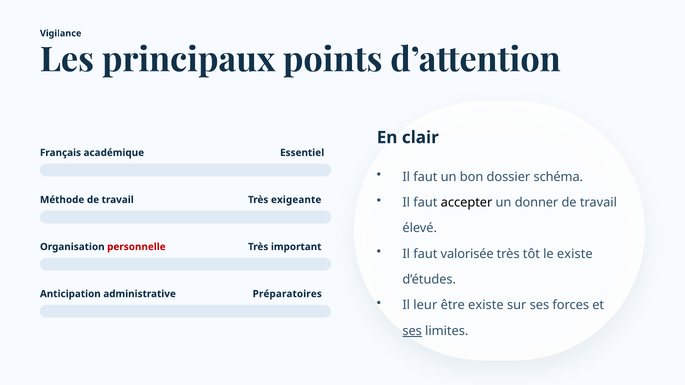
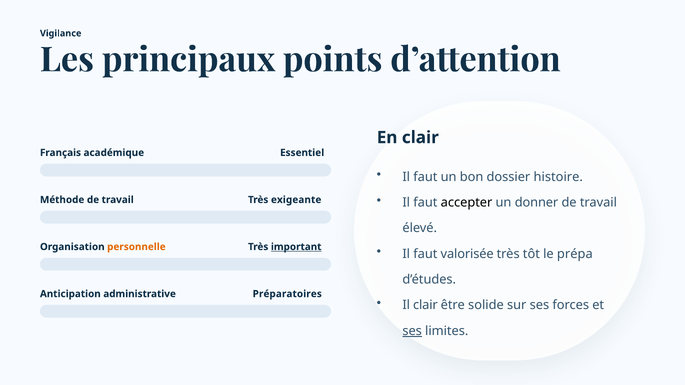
schéma: schéma -> histoire
personnelle colour: red -> orange
important underline: none -> present
le existe: existe -> prépa
Il leur: leur -> clair
être existe: existe -> solide
